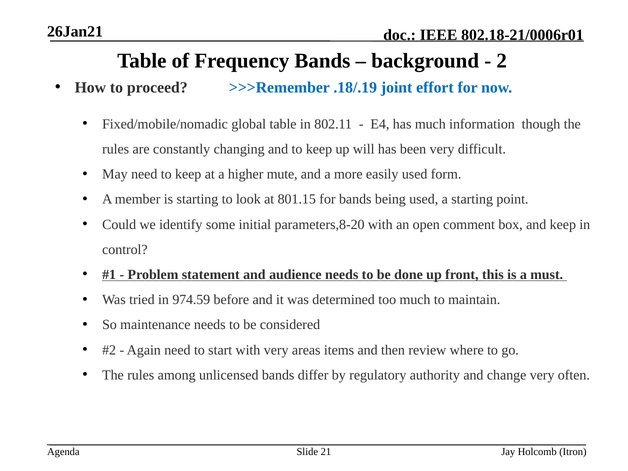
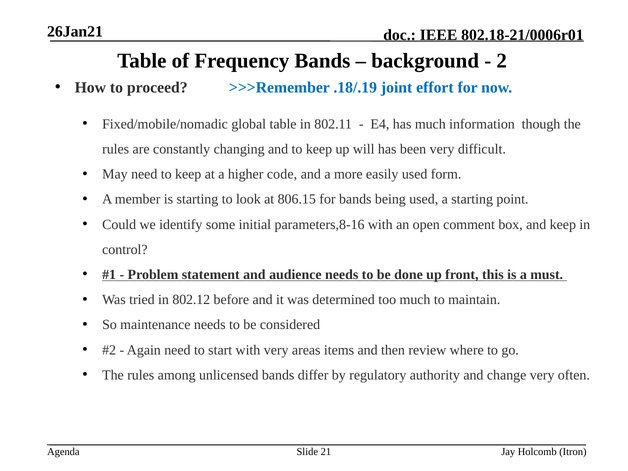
mute: mute -> code
801.15: 801.15 -> 806.15
parameters,8-20: parameters,8-20 -> parameters,8-16
974.59: 974.59 -> 802.12
